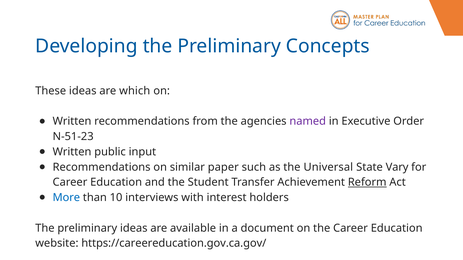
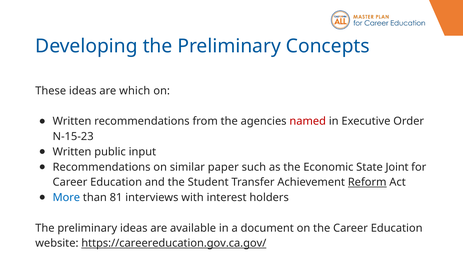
named colour: purple -> red
N-51-23: N-51-23 -> N-15-23
Universal: Universal -> Economic
Vary: Vary -> Joint
10: 10 -> 81
https://careereducation.gov.ca.gov/ underline: none -> present
